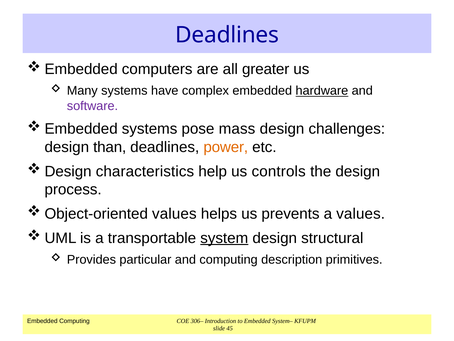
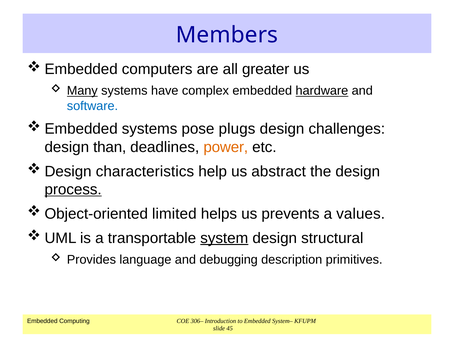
Deadlines at (227, 35): Deadlines -> Members
Many underline: none -> present
software colour: purple -> blue
mass: mass -> plugs
controls: controls -> abstract
process underline: none -> present
values at (174, 213): values -> limited
particular: particular -> language
and computing: computing -> debugging
